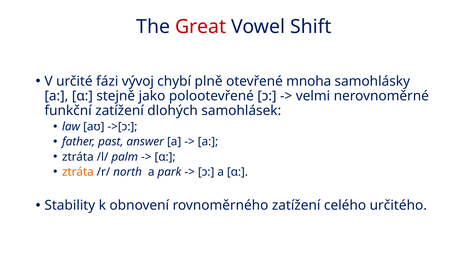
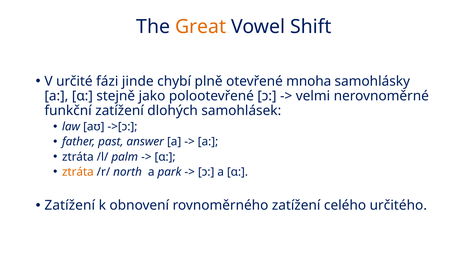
Great colour: red -> orange
vývoj: vývoj -> jinde
Stability at (70, 206): Stability -> Zatížení
